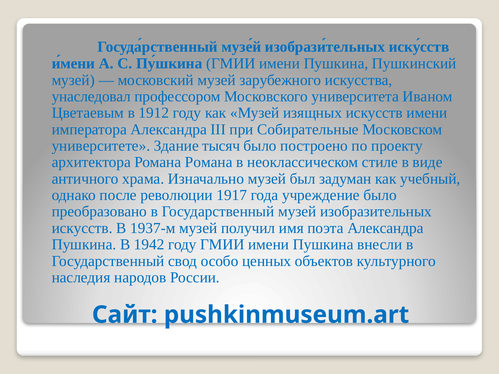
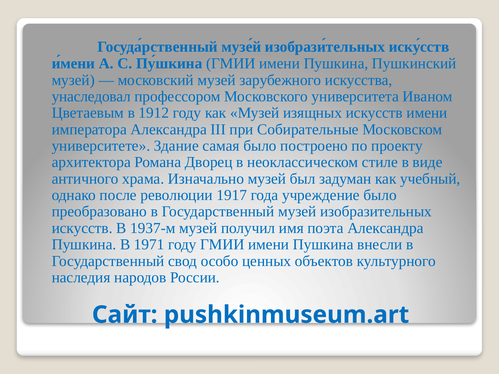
тысяч: тысяч -> самая
Романа Романа: Романа -> Дворец
1942: 1942 -> 1971
